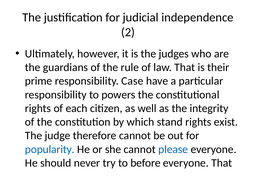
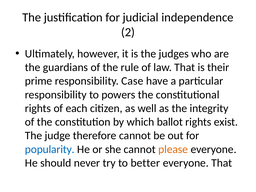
stand: stand -> ballot
please colour: blue -> orange
before: before -> better
